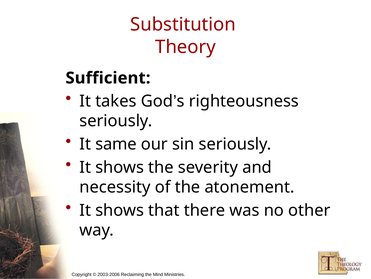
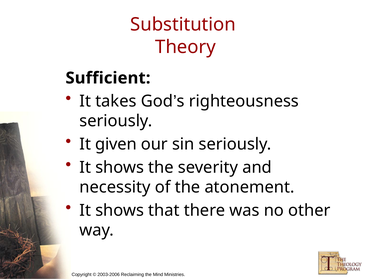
same: same -> given
